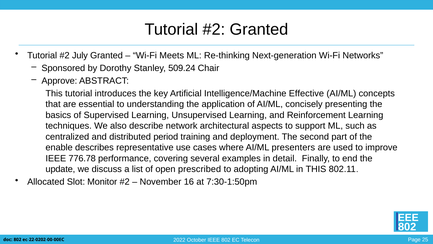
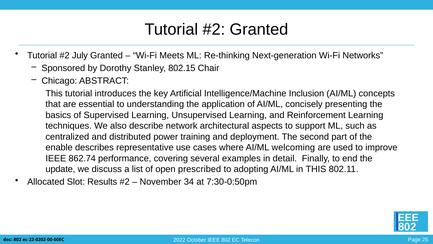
509.24: 509.24 -> 802.15
Approve: Approve -> Chicago
Effective: Effective -> Inclusion
period: period -> power
presenters: presenters -> welcoming
776.78: 776.78 -> 862.74
Monitor: Monitor -> Results
16: 16 -> 34
7:30-1:50pm: 7:30-1:50pm -> 7:30-0:50pm
